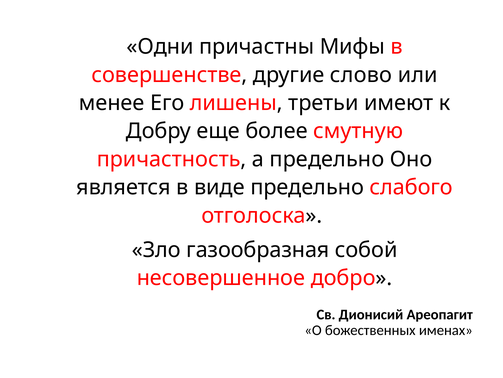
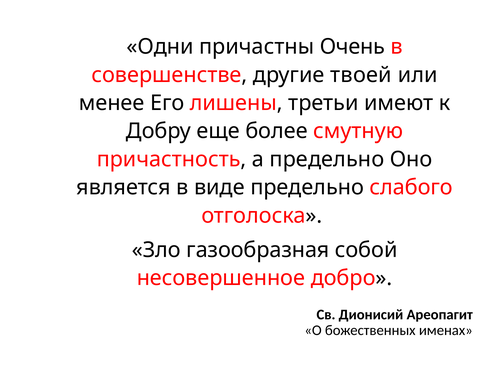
Мифы: Мифы -> Очень
слово: слово -> твоей
